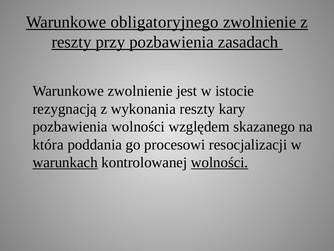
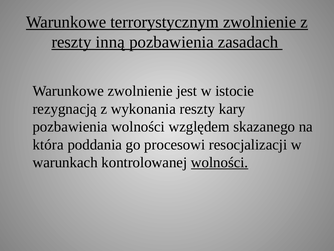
obligatoryjnego: obligatoryjnego -> terrorystycznym
przy: przy -> inną
warunkach underline: present -> none
